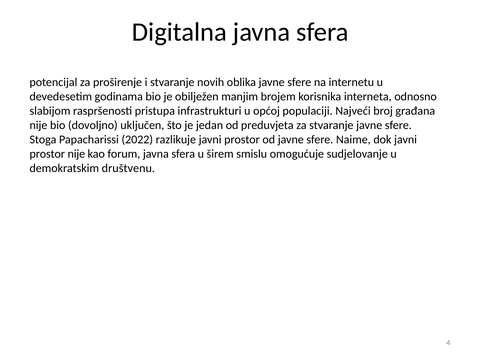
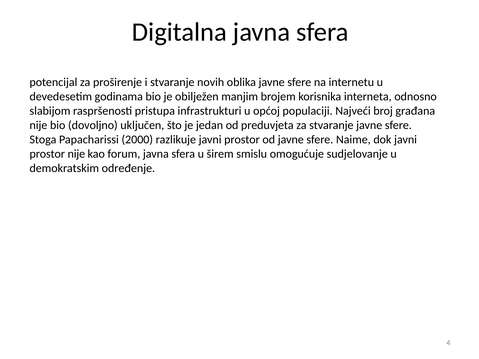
2022: 2022 -> 2000
društvenu: društvenu -> određenje
